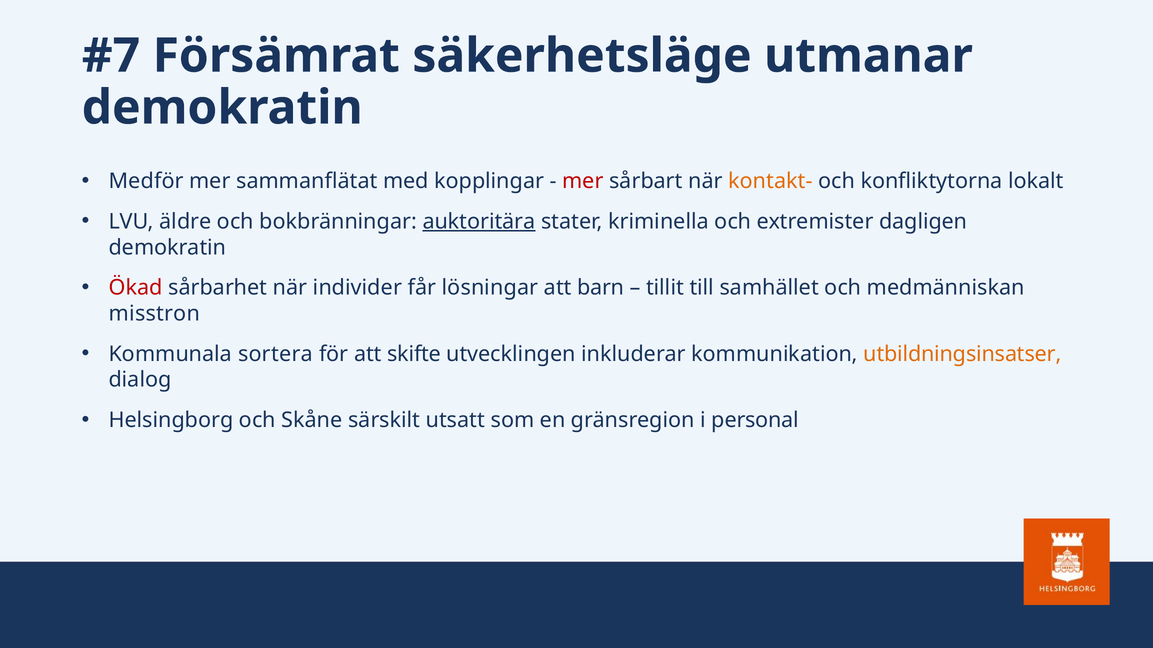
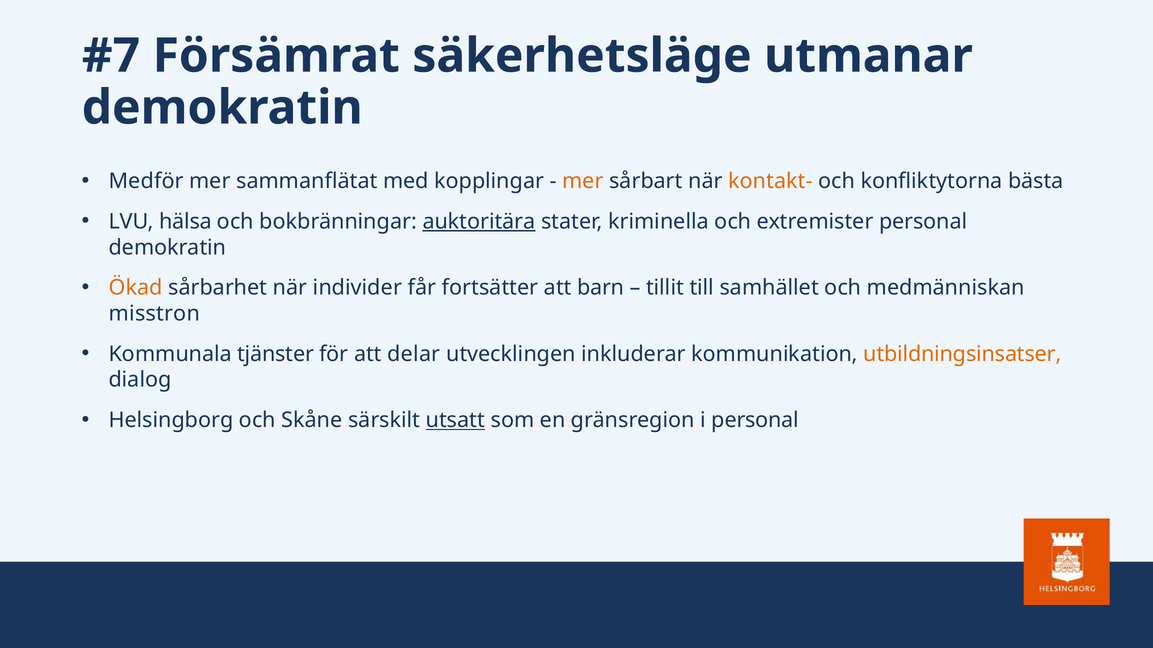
mer at (583, 181) colour: red -> orange
lokalt: lokalt -> bästa
äldre: äldre -> hälsa
extremister dagligen: dagligen -> personal
Ökad colour: red -> orange
lösningar: lösningar -> fortsätter
sortera: sortera -> tjänster
skifte: skifte -> delar
utsatt underline: none -> present
